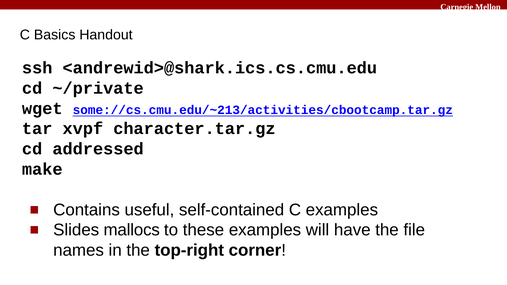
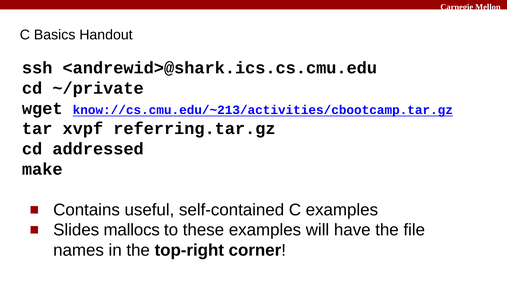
some://cs.cmu.edu/~213/activities/cbootcamp.tar.gz: some://cs.cmu.edu/~213/activities/cbootcamp.tar.gz -> know://cs.cmu.edu/~213/activities/cbootcamp.tar.gz
character.tar.gz: character.tar.gz -> referring.tar.gz
